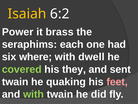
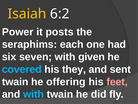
brass: brass -> posts
where: where -> seven
dwell: dwell -> given
covered colour: light green -> light blue
quaking: quaking -> offering
with at (33, 94) colour: light green -> light blue
